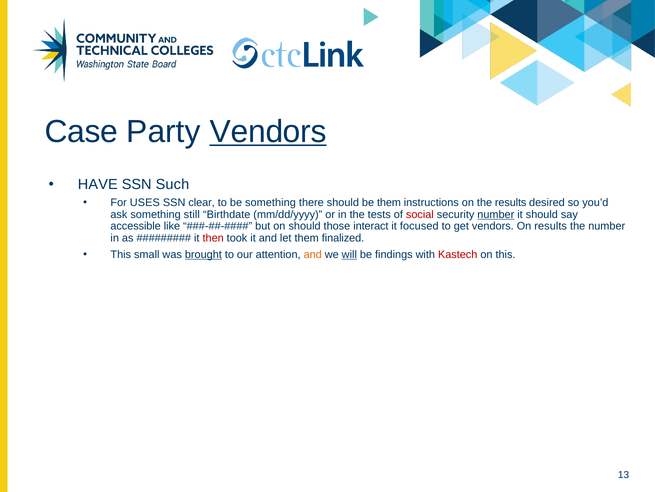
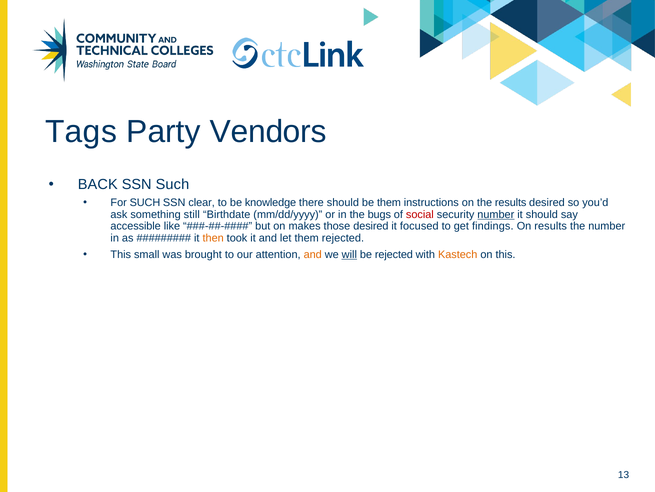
Case: Case -> Tags
Vendors at (268, 131) underline: present -> none
HAVE: HAVE -> BACK
For USES: USES -> SUCH
be something: something -> knowledge
tests: tests -> bugs
on should: should -> makes
those interact: interact -> desired
get vendors: vendors -> findings
then colour: red -> orange
them finalized: finalized -> rejected
brought underline: present -> none
be findings: findings -> rejected
Kastech colour: red -> orange
